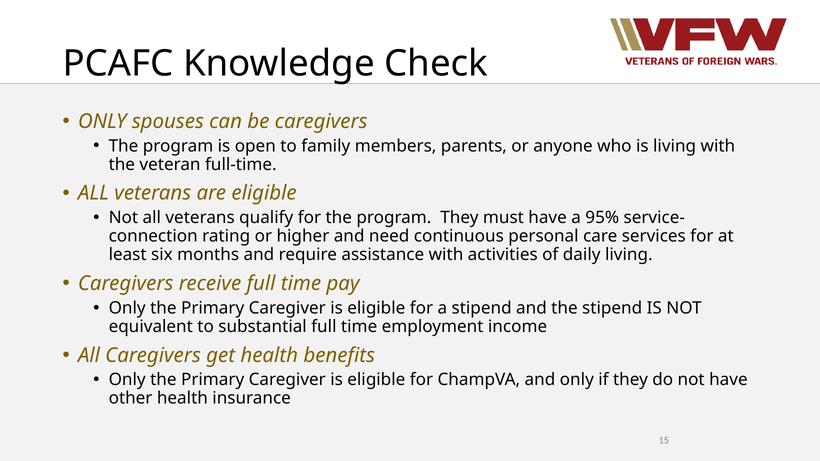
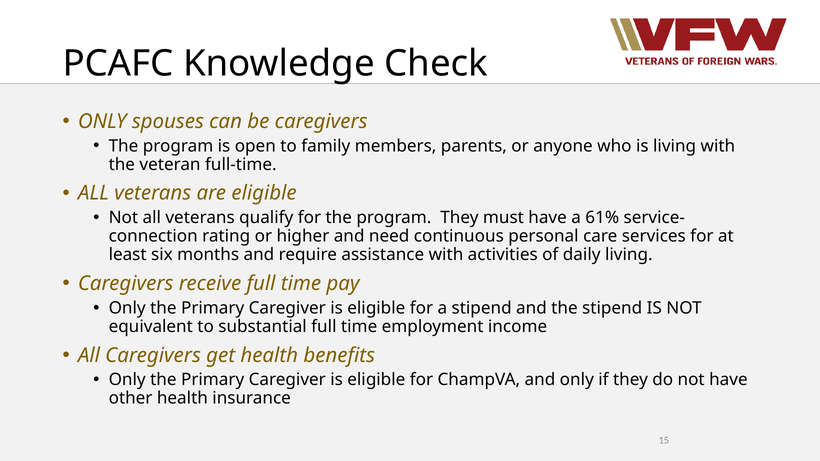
95%: 95% -> 61%
